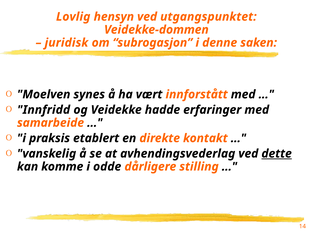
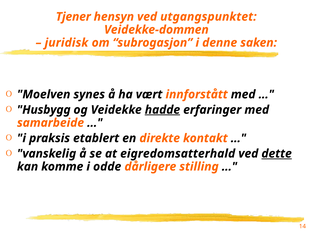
Lovlig: Lovlig -> Tjener
Innfridd: Innfridd -> Husbygg
hadde underline: none -> present
avhendingsvederlag: avhendingsvederlag -> eigredomsatterhald
